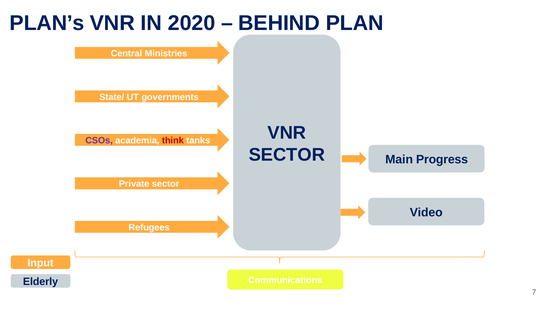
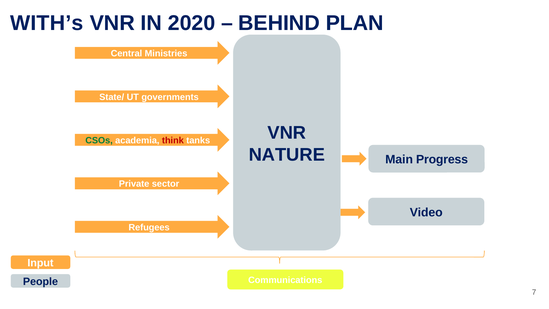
PLAN’s: PLAN’s -> WITH’s
CSOs colour: purple -> green
SECTOR at (287, 155): SECTOR -> NATURE
Elderly: Elderly -> People
